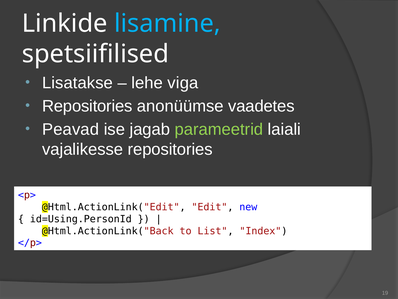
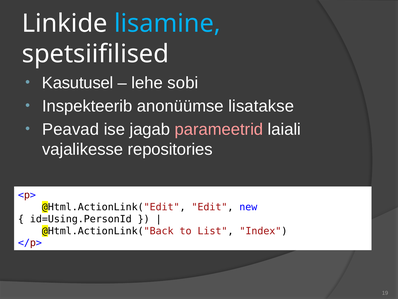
Lisatakse: Lisatakse -> Kasutusel
viga: viga -> sobi
Repositories at (87, 106): Repositories -> Inspekteerib
vaadetes: vaadetes -> lisatakse
parameetrid colour: light green -> pink
